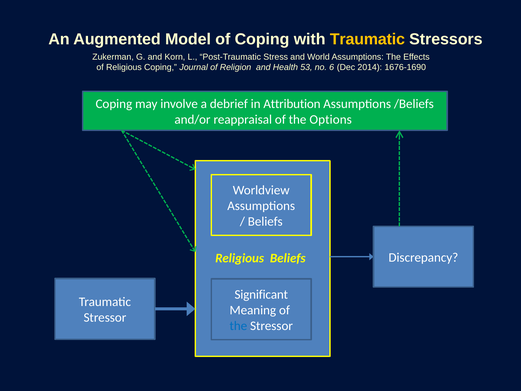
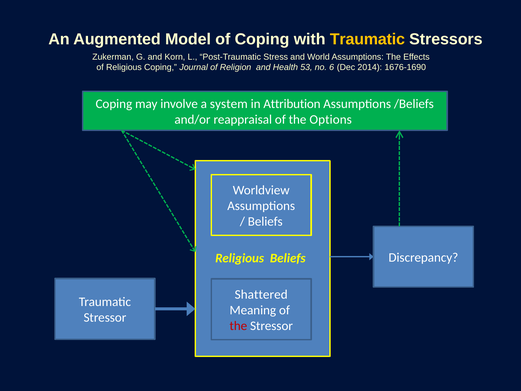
debrief: debrief -> system
Significant: Significant -> Shattered
the at (238, 326) colour: blue -> red
